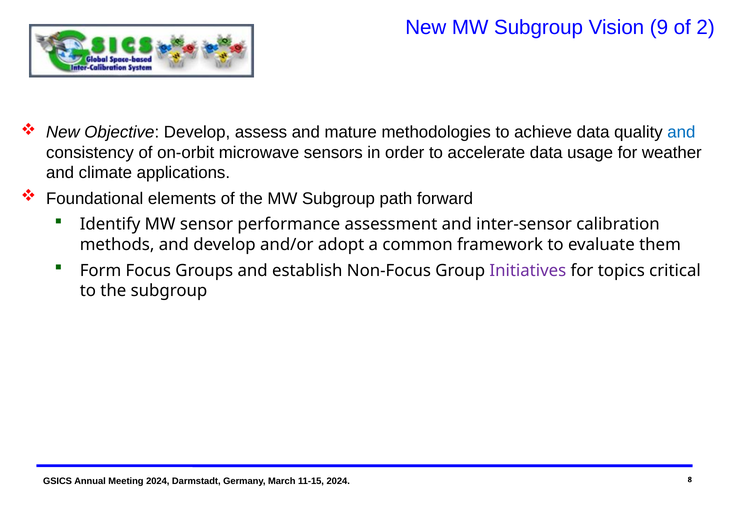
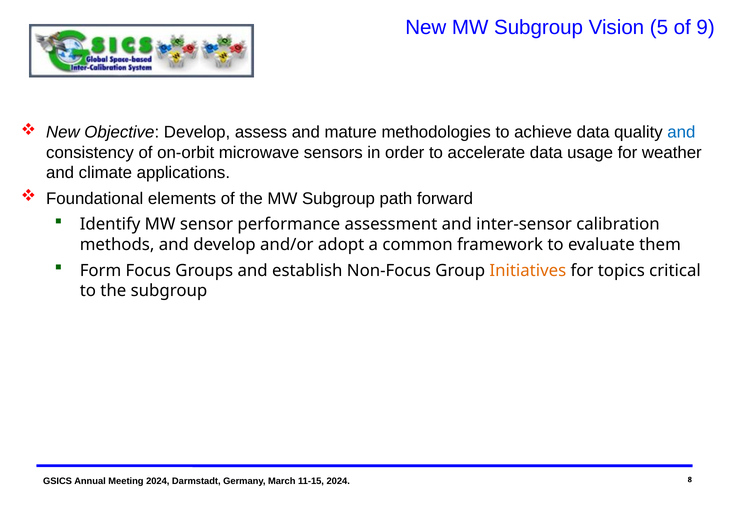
9: 9 -> 5
2: 2 -> 9
Initiatives colour: purple -> orange
